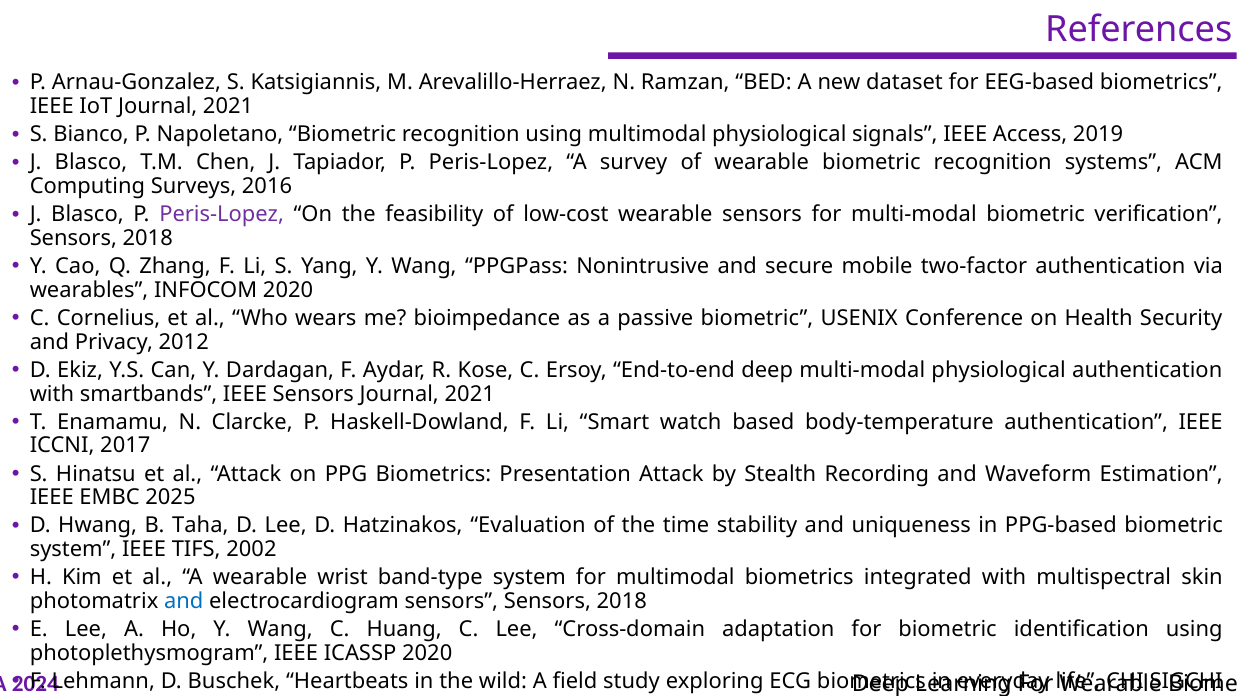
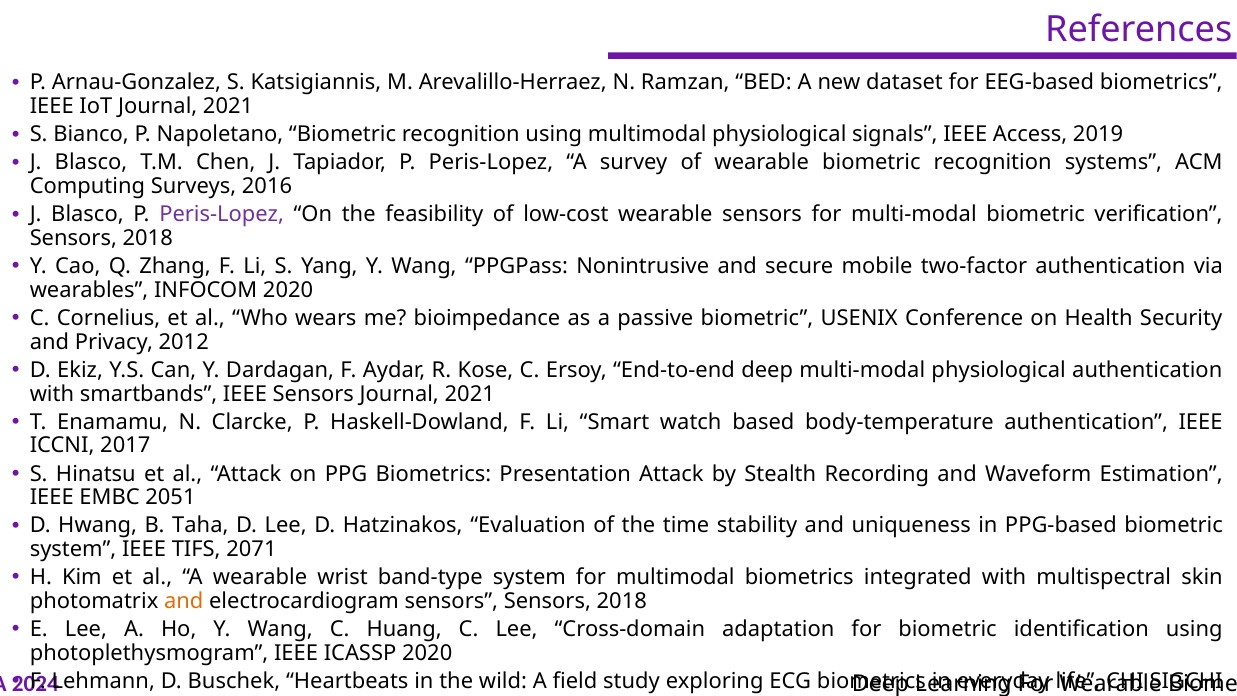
2025: 2025 -> 2051
2002: 2002 -> 2071
and at (184, 601) colour: blue -> orange
